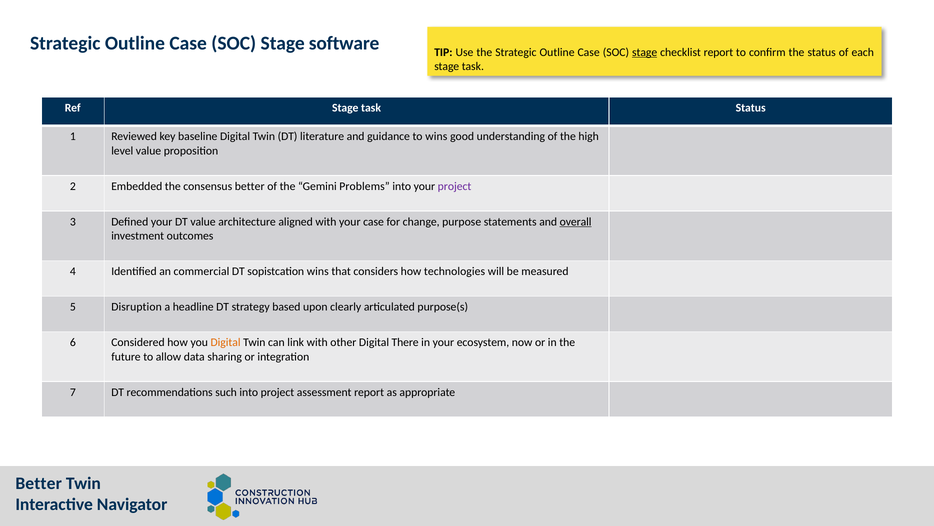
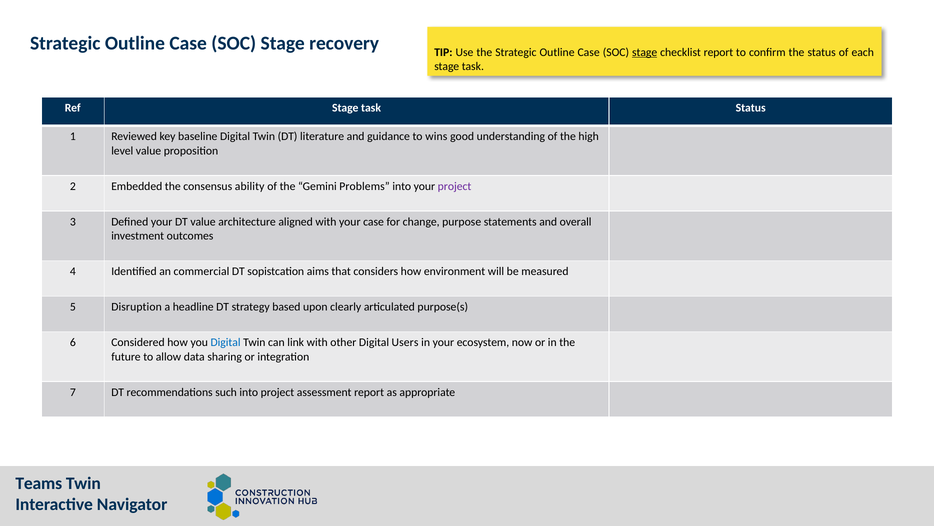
software: software -> recovery
consensus better: better -> ability
overall underline: present -> none
sopistcation wins: wins -> aims
technologies: technologies -> environment
Digital at (226, 342) colour: orange -> blue
There: There -> Users
Better at (39, 483): Better -> Teams
